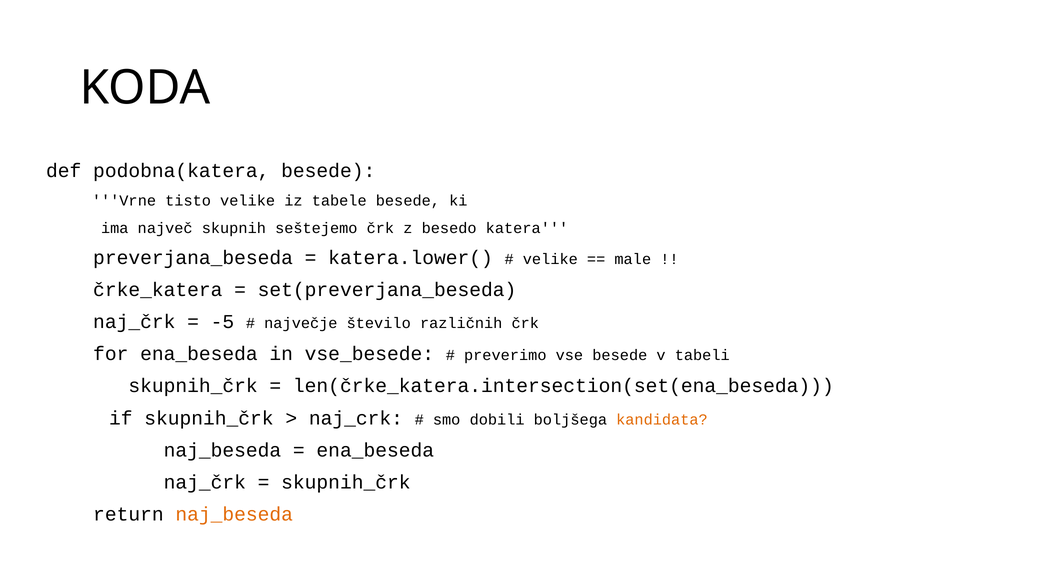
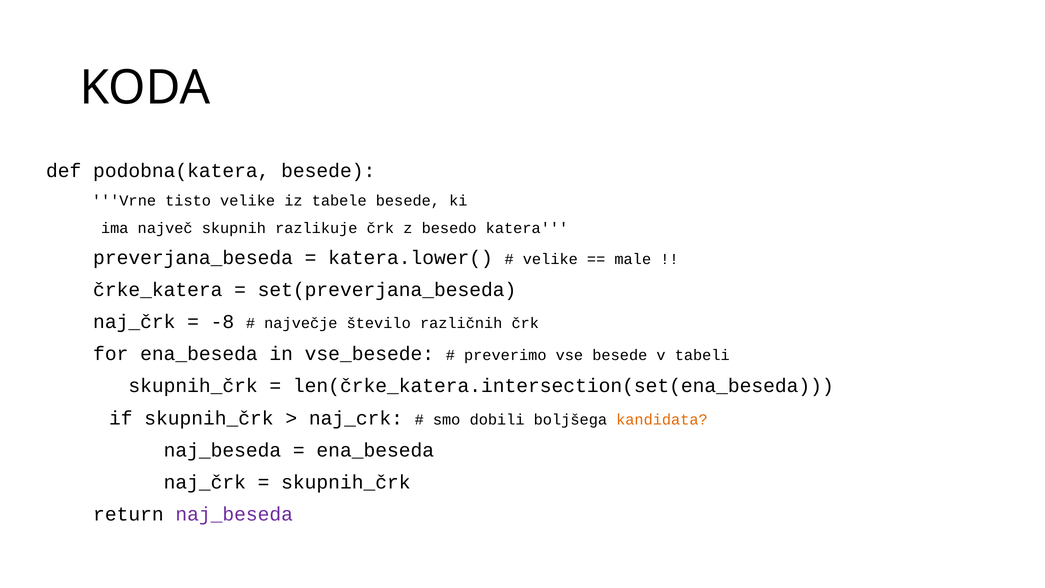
seštejemo: seštejemo -> razlikuje
-5: -5 -> -8
naj_beseda at (234, 514) colour: orange -> purple
